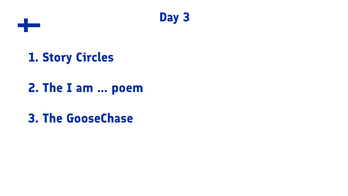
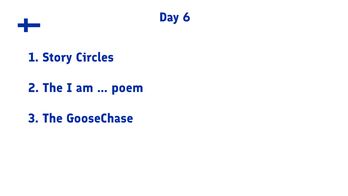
Day 3: 3 -> 6
